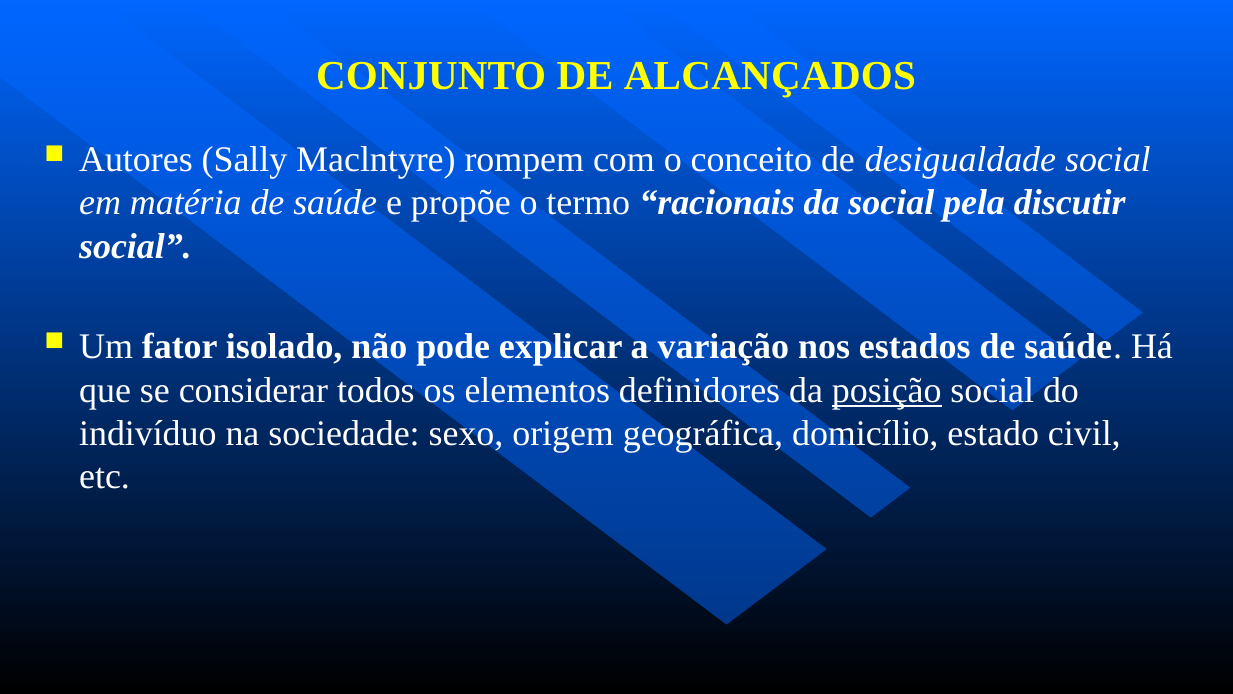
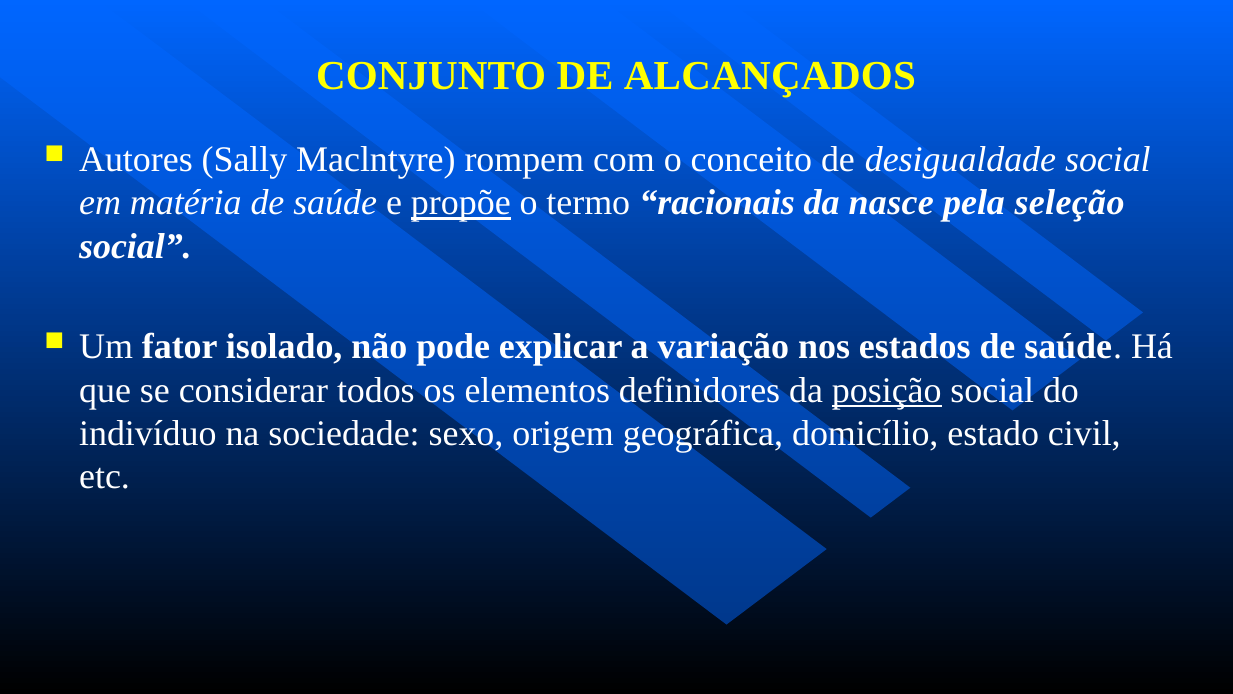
propõe underline: none -> present
da social: social -> nasce
discutir: discutir -> seleção
